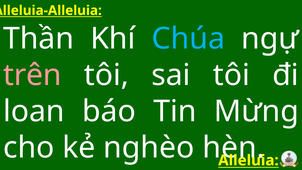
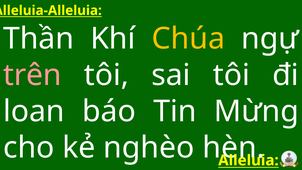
Chúa colour: light blue -> yellow
